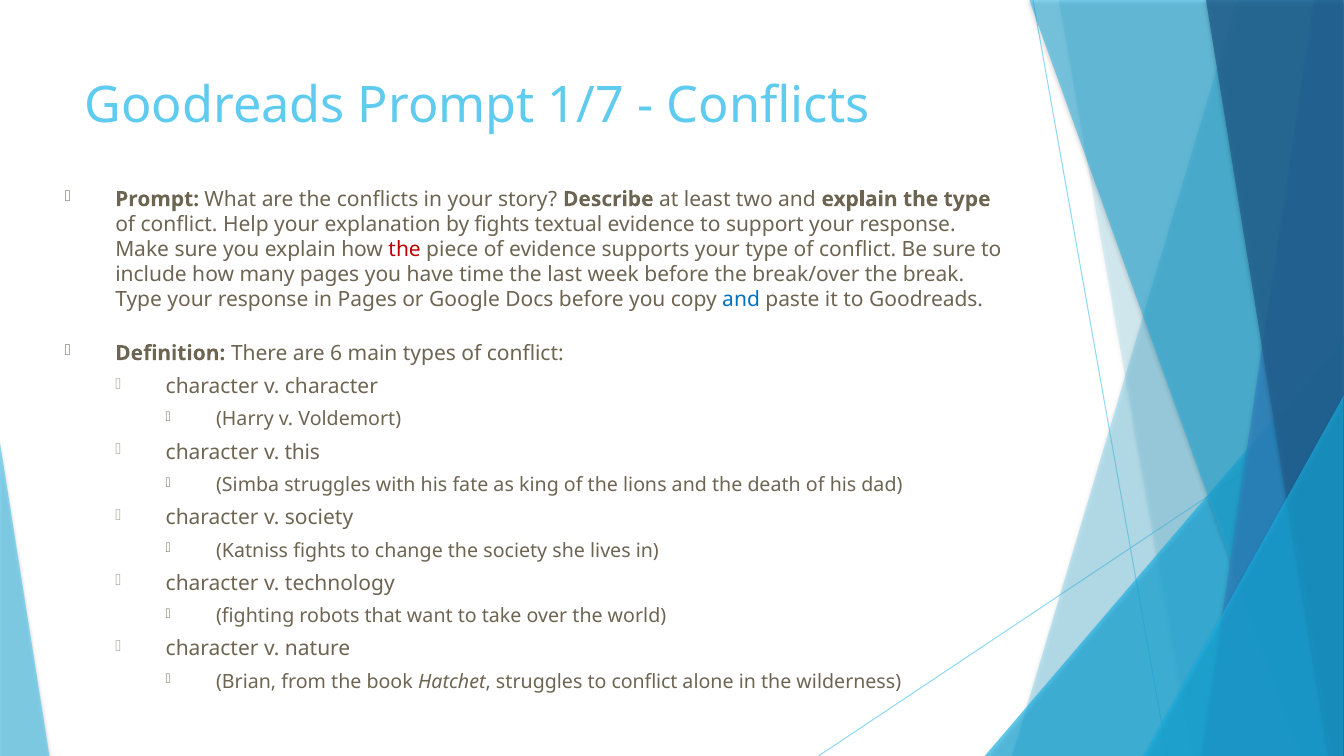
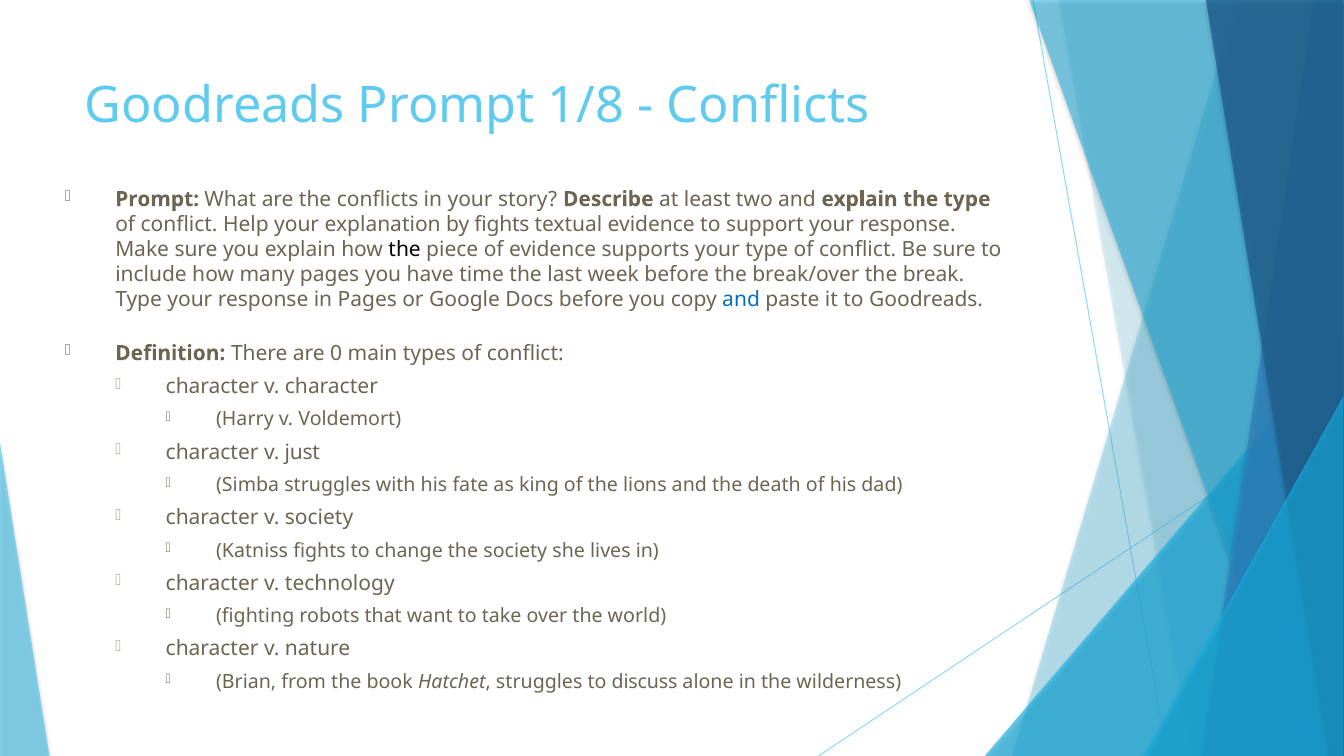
1/7: 1/7 -> 1/8
the at (405, 250) colour: red -> black
6: 6 -> 0
this: this -> just
to conflict: conflict -> discuss
